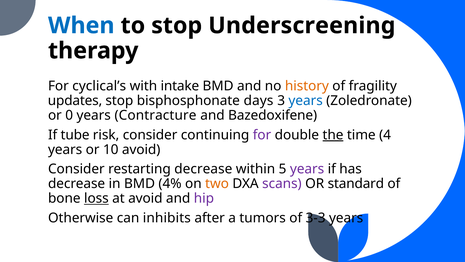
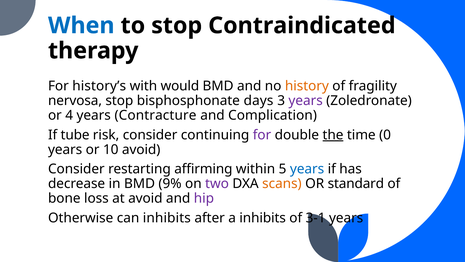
Underscreening: Underscreening -> Contraindicated
cyclical’s: cyclical’s -> history’s
intake: intake -> would
updates: updates -> nervosa
years at (306, 101) colour: blue -> purple
0: 0 -> 4
Bazedoxifene: Bazedoxifene -> Complication
4: 4 -> 0
restarting decrease: decrease -> affirming
years at (307, 169) colour: purple -> blue
4%: 4% -> 9%
two colour: orange -> purple
scans colour: purple -> orange
loss underline: present -> none
a tumors: tumors -> inhibits
3-3: 3-3 -> 3-1
